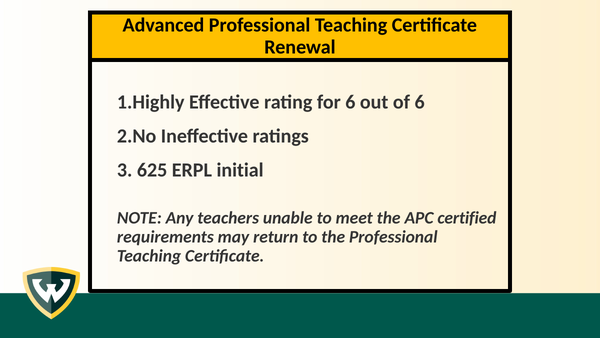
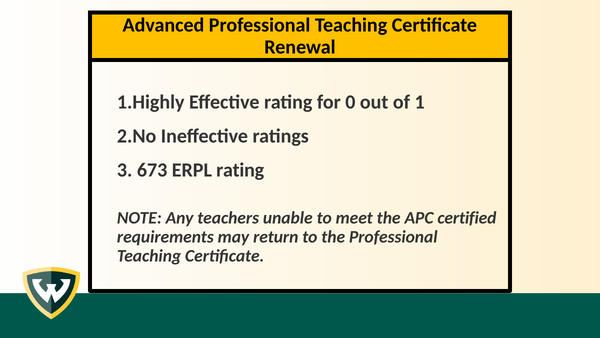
for 6: 6 -> 0
of 6: 6 -> 1
625: 625 -> 673
ERPL initial: initial -> rating
